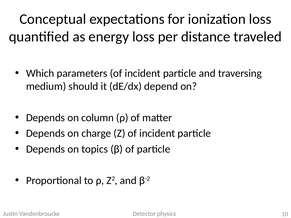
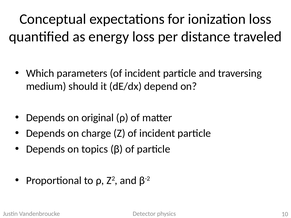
column: column -> original
